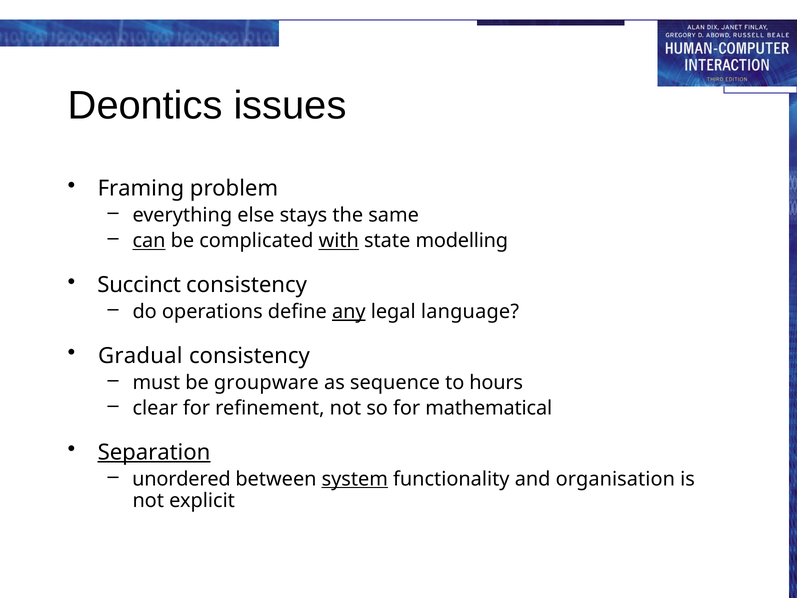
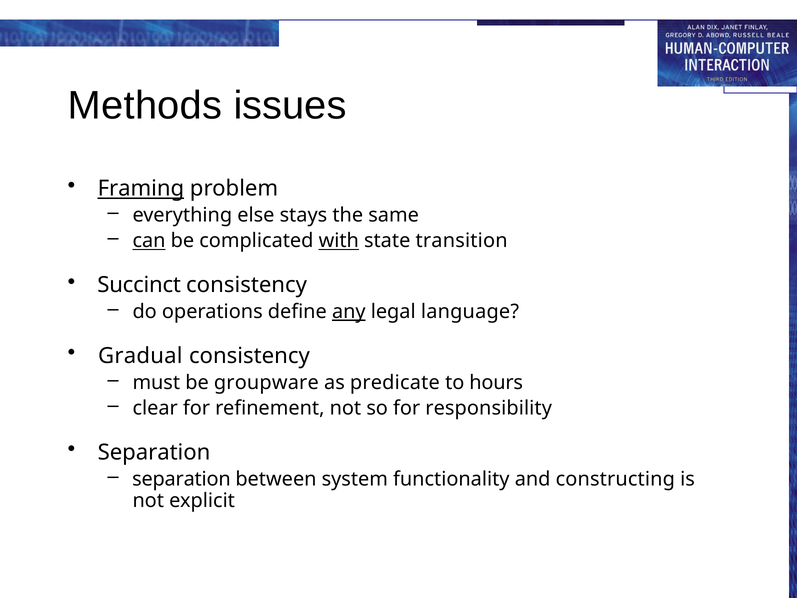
Deontics: Deontics -> Methods
Framing underline: none -> present
modelling: modelling -> transition
sequence: sequence -> predicate
mathematical: mathematical -> responsibility
Separation at (154, 452) underline: present -> none
unordered at (181, 479): unordered -> separation
system underline: present -> none
organisation: organisation -> constructing
